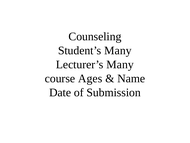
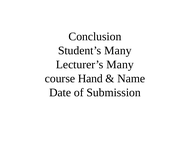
Counseling: Counseling -> Conclusion
Ages: Ages -> Hand
